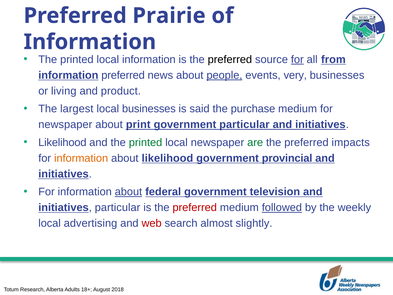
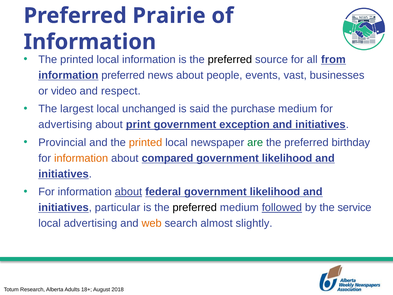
for at (297, 59) underline: present -> none
people underline: present -> none
very: very -> vast
living: living -> video
product: product -> respect
local businesses: businesses -> unchanged
newspaper at (65, 124): newspaper -> advertising
government particular: particular -> exception
Likelihood at (62, 142): Likelihood -> Provincial
printed at (146, 142) colour: green -> orange
impacts: impacts -> birthday
about likelihood: likelihood -> compared
provincial at (287, 158): provincial -> likelihood
federal government television: television -> likelihood
preferred at (195, 207) colour: red -> black
weekly: weekly -> service
web colour: red -> orange
